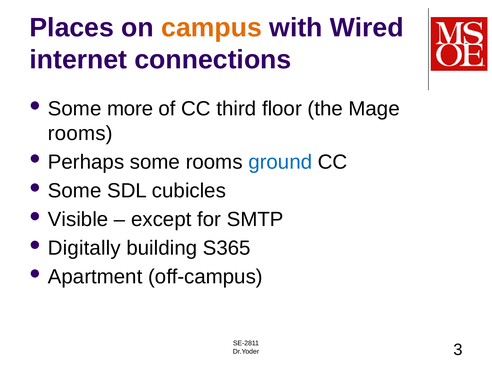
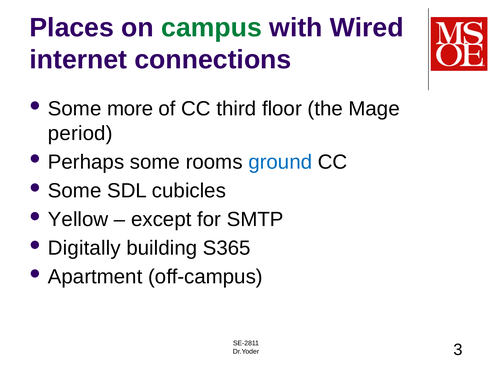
campus colour: orange -> green
rooms at (80, 133): rooms -> period
Visible: Visible -> Yellow
